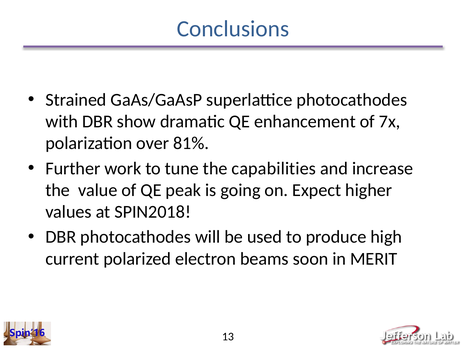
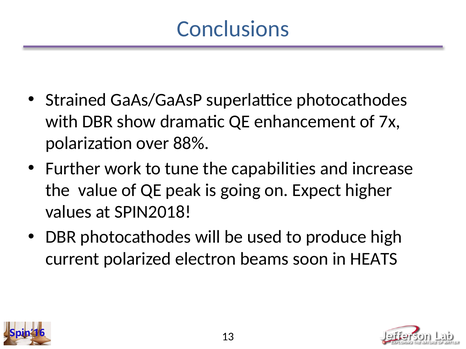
81%: 81% -> 88%
MERIT: MERIT -> HEATS
